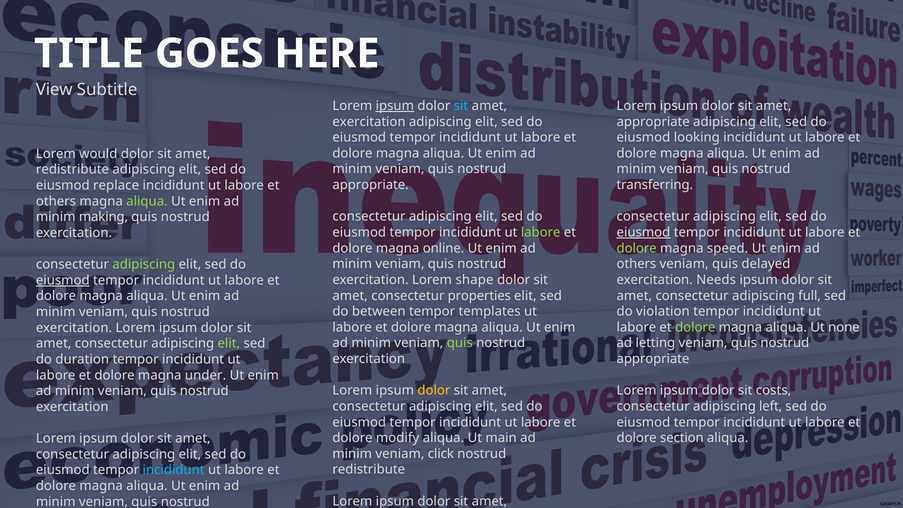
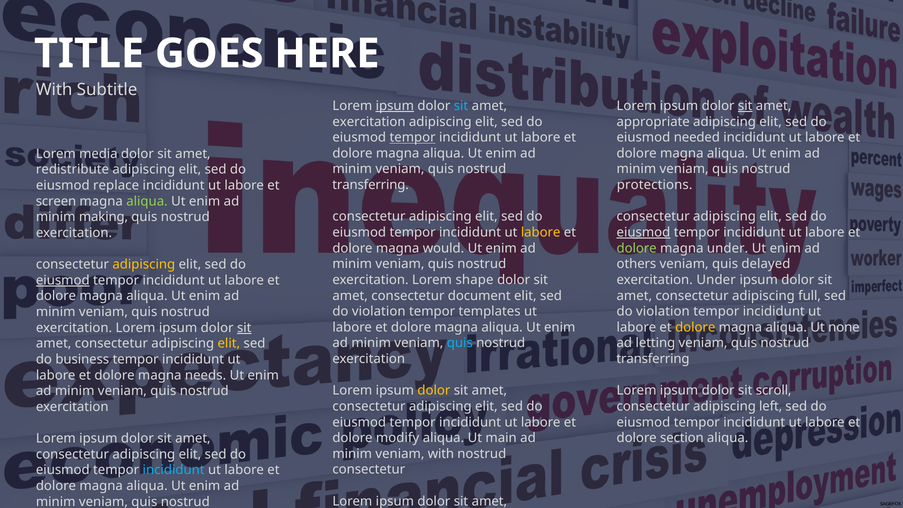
View at (54, 90): View -> With
sit at (745, 106) underline: none -> present
tempor at (413, 138) underline: none -> present
looking: looking -> needed
would: would -> media
appropriate at (371, 185): appropriate -> transferring
transferring: transferring -> protections
others at (56, 201): others -> screen
labore at (541, 232) colour: light green -> yellow
online: online -> would
magna speed: speed -> under
adipiscing at (144, 264) colour: light green -> yellow
exercitation Needs: Needs -> Under
properties: properties -> document
between at (379, 311): between -> violation
dolore at (695, 327) colour: light green -> yellow
sit at (244, 328) underline: none -> present
quis at (460, 343) colour: light green -> light blue
elit at (229, 344) colour: light green -> yellow
appropriate at (653, 359): appropriate -> transferring
duration: duration -> business
under: under -> needs
costs: costs -> scroll
veniam click: click -> with
redistribute at (369, 470): redistribute -> consectetur
